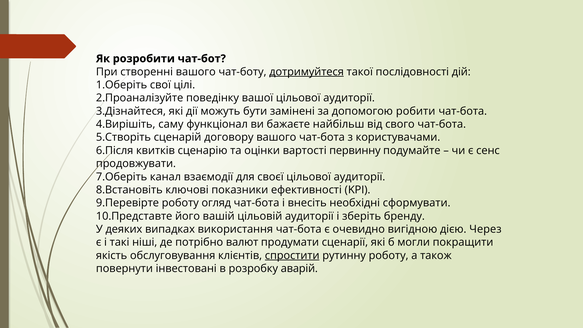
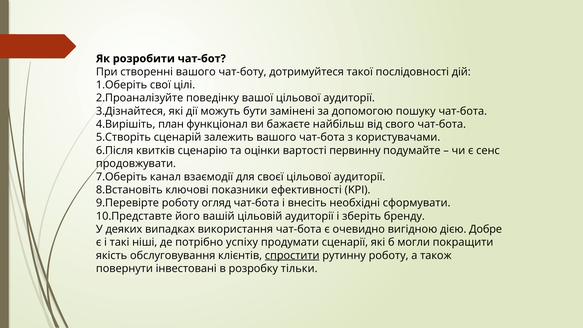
дотримуйтеся underline: present -> none
робити: робити -> пошуку
саму: саму -> план
договору: договору -> залежить
Через: Через -> Добре
валют: валют -> успіху
аварій: аварій -> тільки
